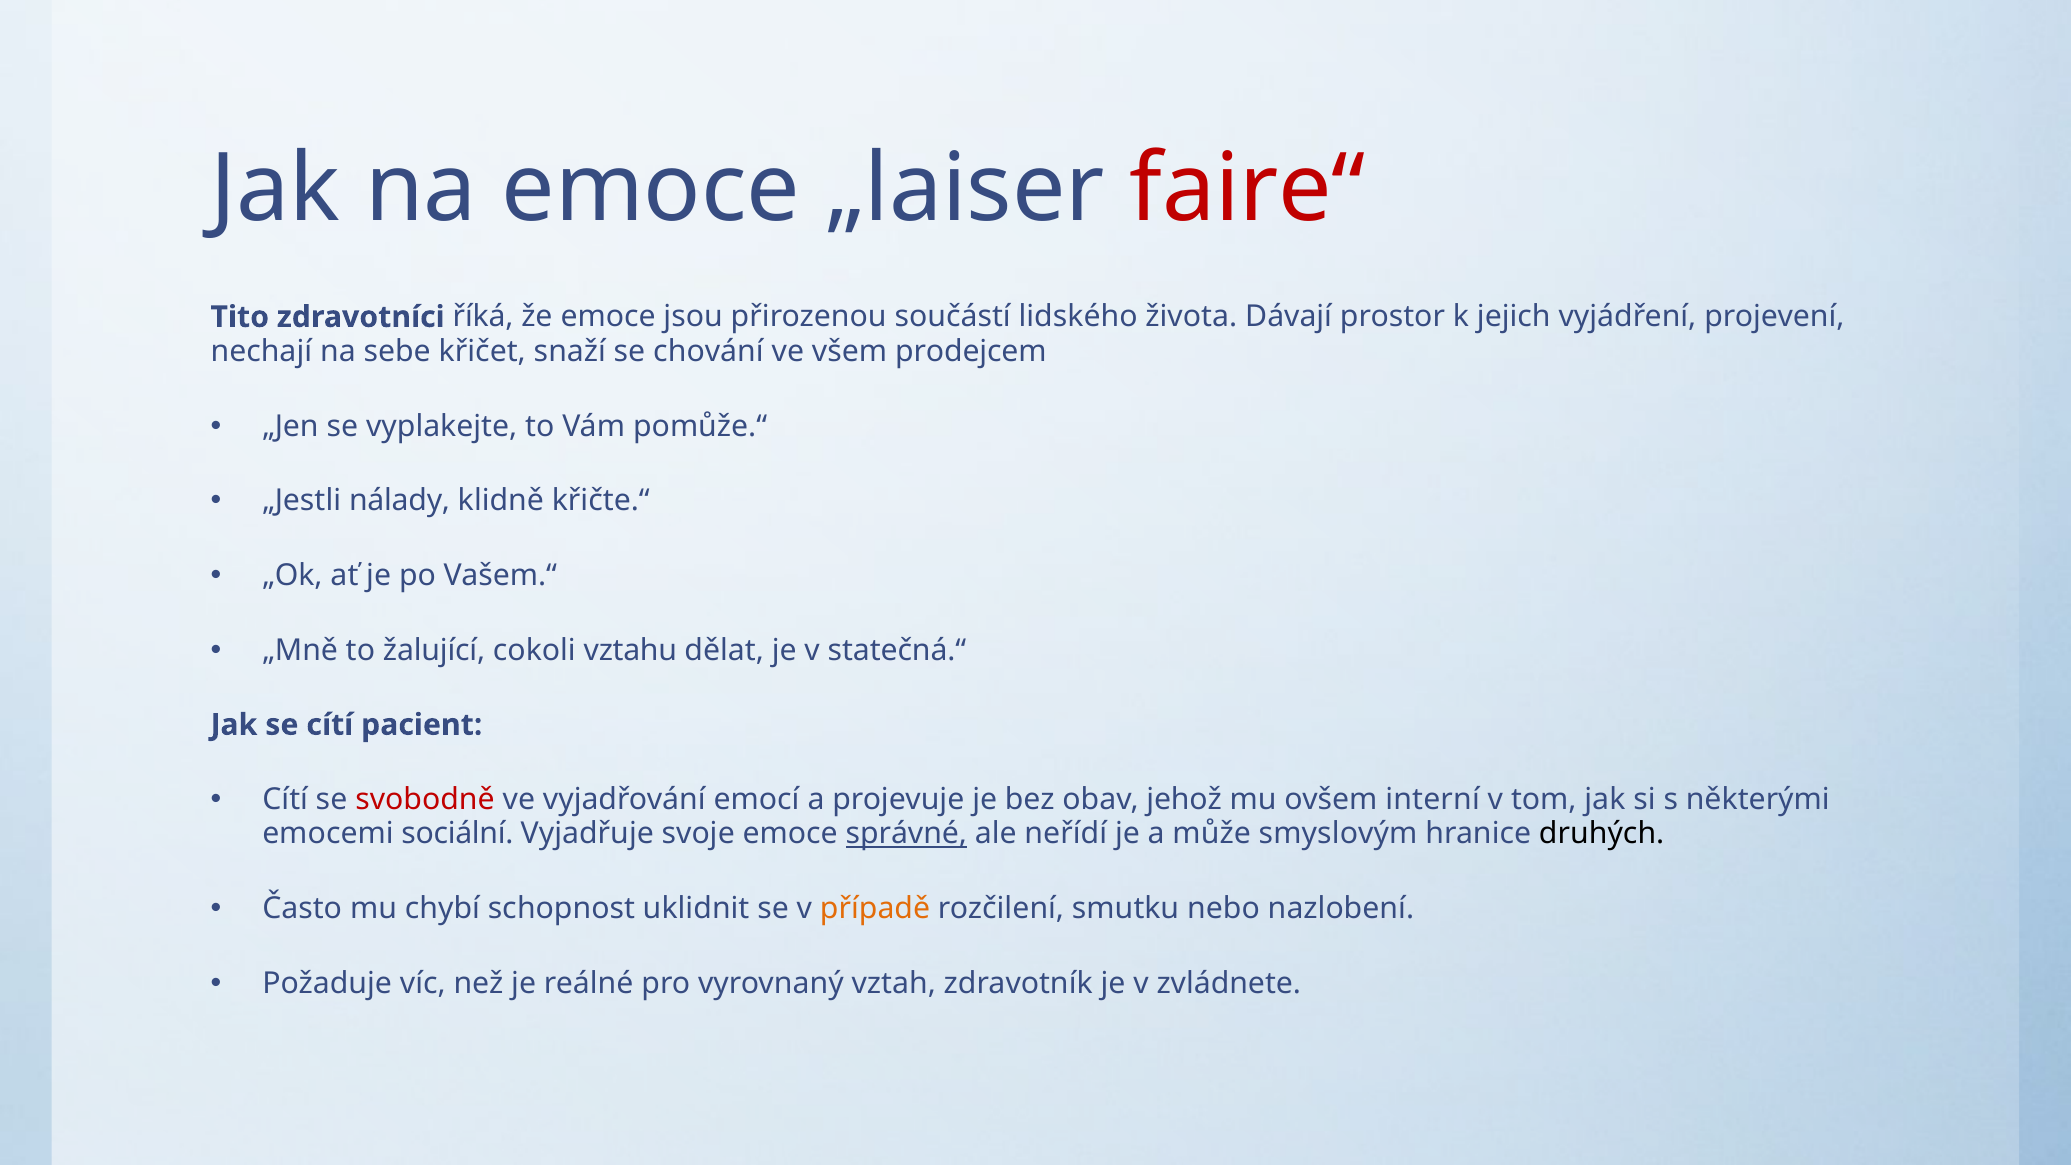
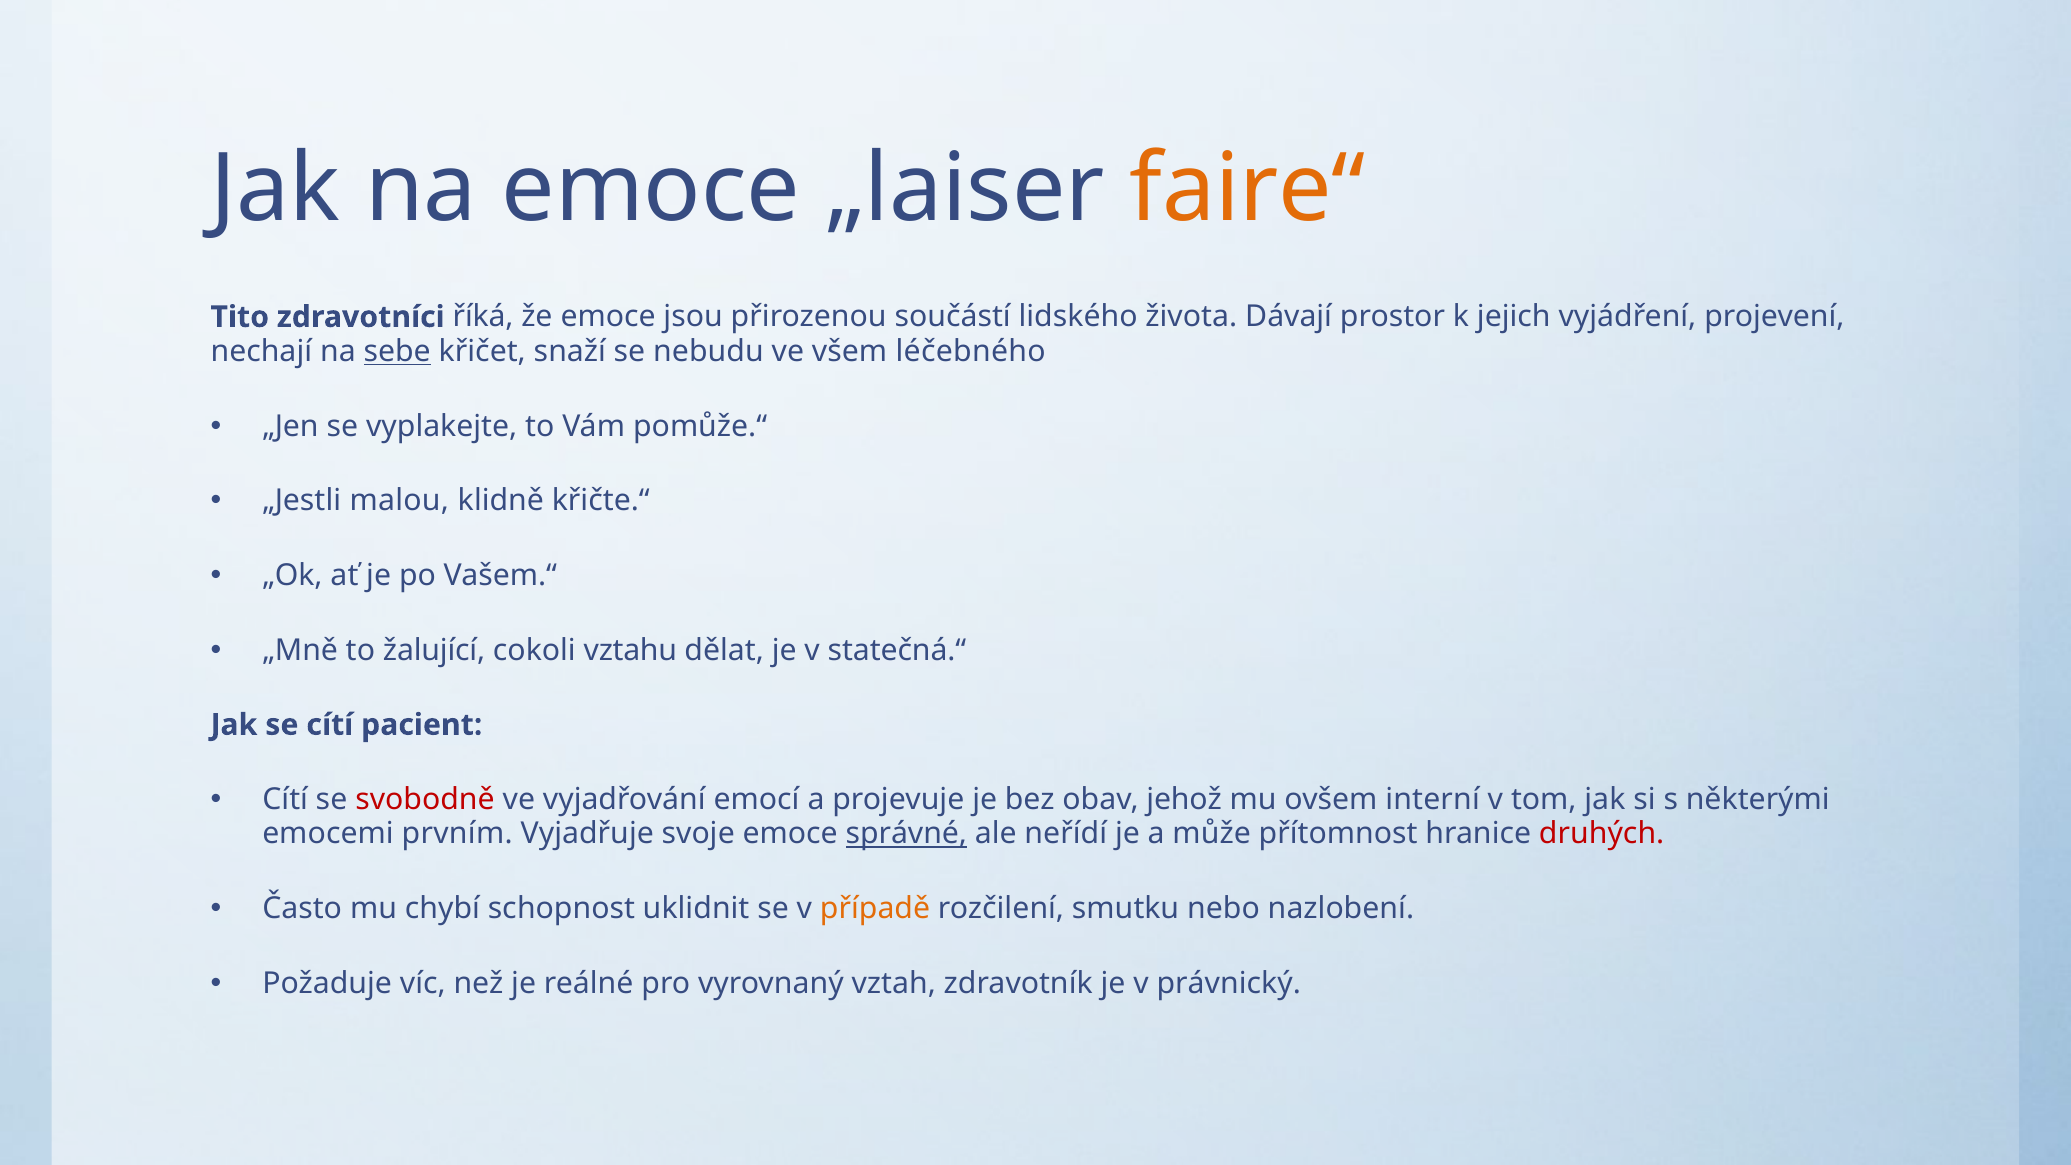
faire“ colour: red -> orange
sebe underline: none -> present
chování: chování -> nebudu
prodejcem: prodejcem -> léčebného
nálady: nálady -> malou
sociální: sociální -> prvním
smyslovým: smyslovým -> přítomnost
druhých colour: black -> red
zvládnete: zvládnete -> právnický
